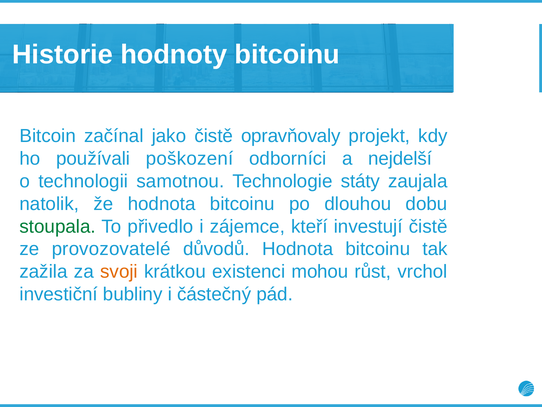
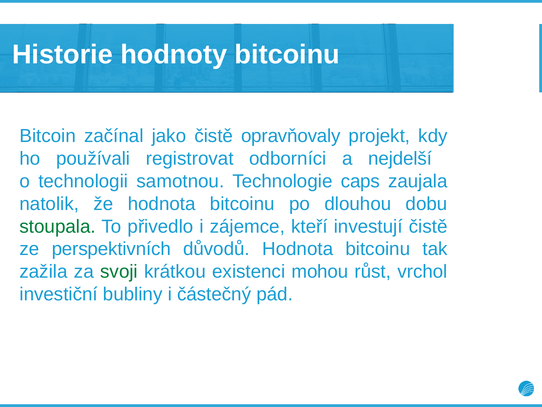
poškození: poškození -> registrovat
státy: státy -> caps
provozovatelé: provozovatelé -> perspektivních
svoji colour: orange -> green
